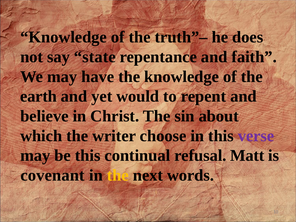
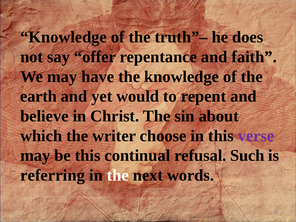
state: state -> offer
Matt: Matt -> Such
covenant: covenant -> referring
the at (118, 175) colour: yellow -> white
